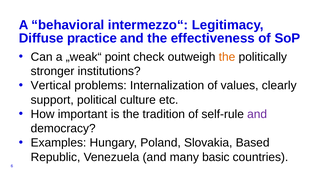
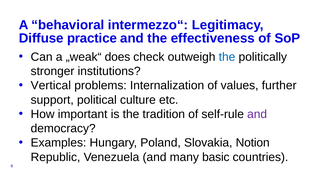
point: point -> does
the at (227, 57) colour: orange -> blue
clearly: clearly -> further
Based: Based -> Notion
